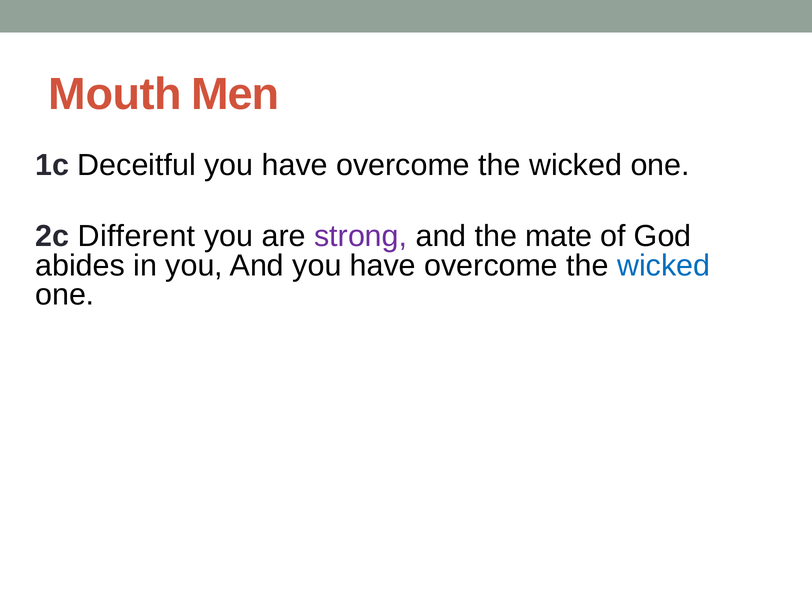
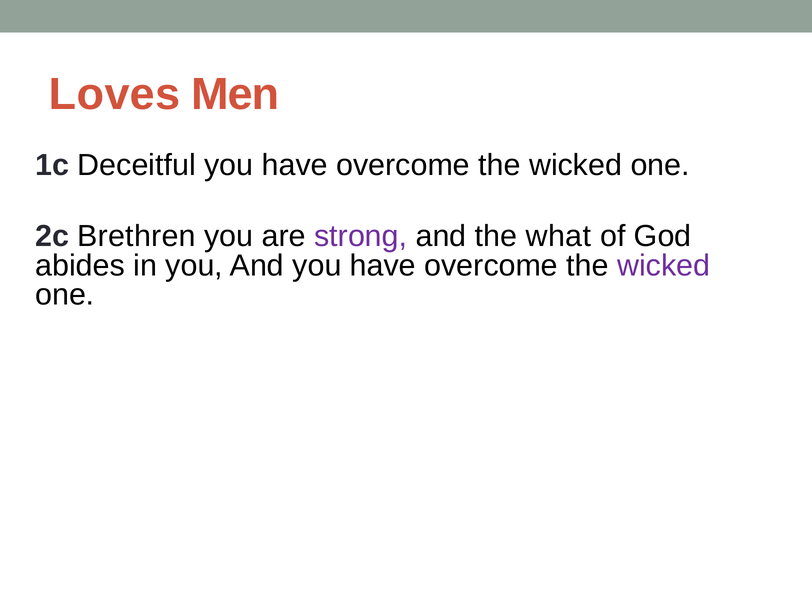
Mouth: Mouth -> Loves
Different: Different -> Brethren
mate: mate -> what
wicked at (664, 265) colour: blue -> purple
